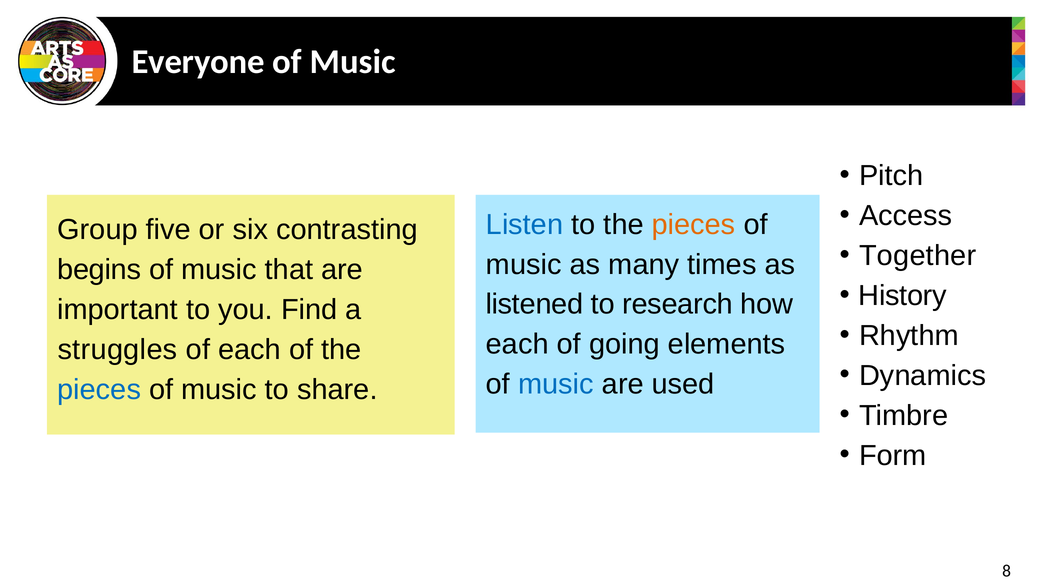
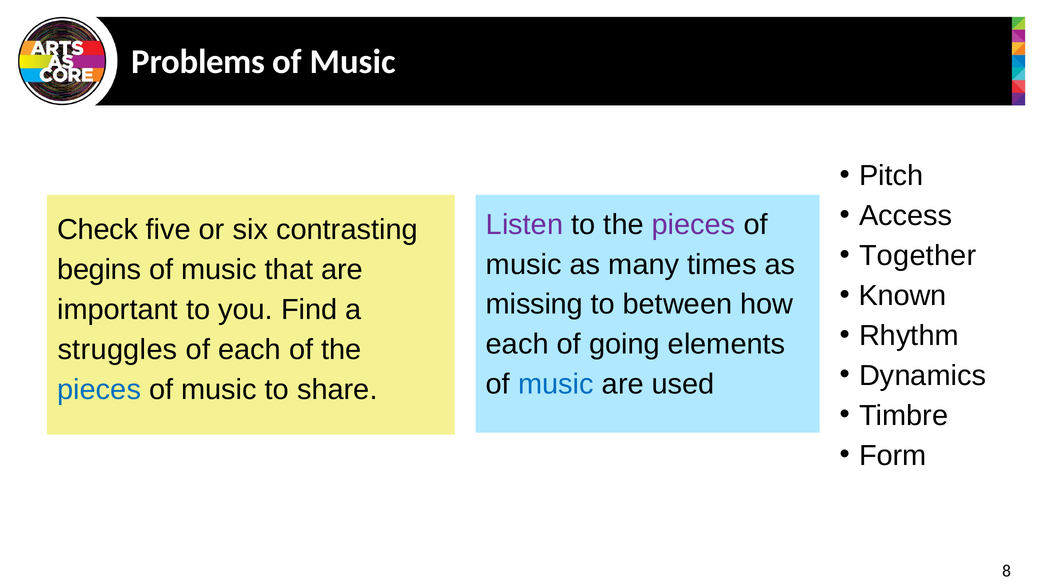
Everyone: Everyone -> Problems
Listen colour: blue -> purple
pieces at (694, 225) colour: orange -> purple
Group: Group -> Check
History: History -> Known
listened: listened -> missing
research: research -> between
